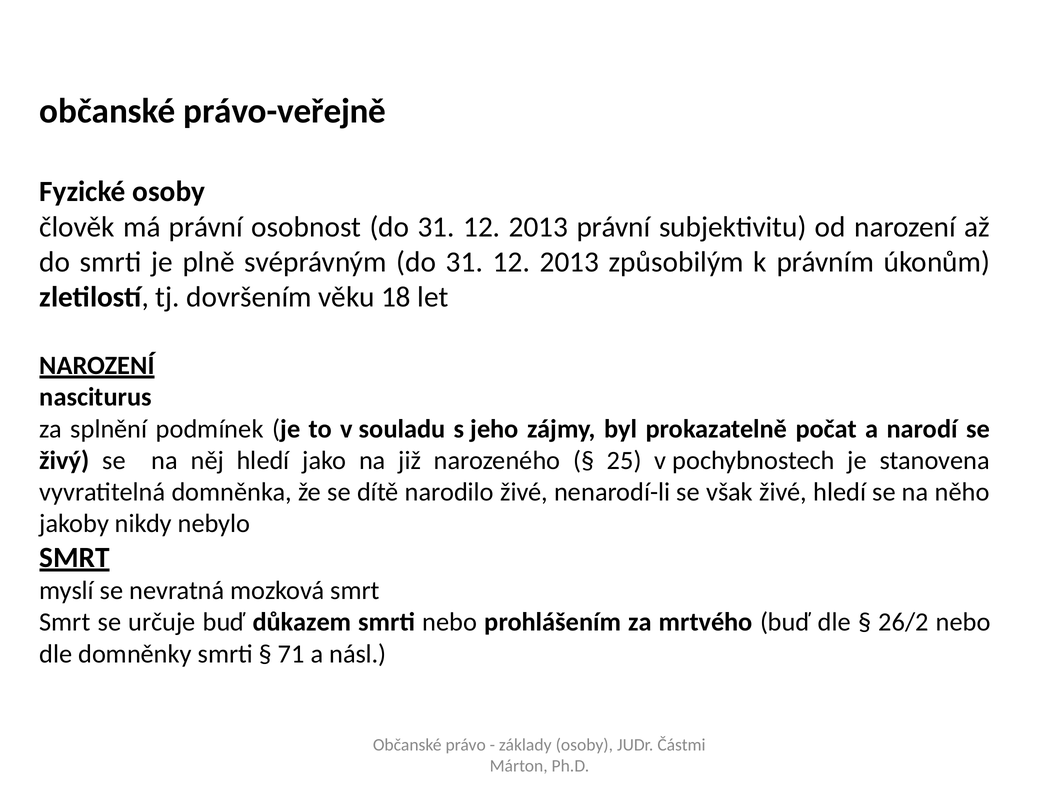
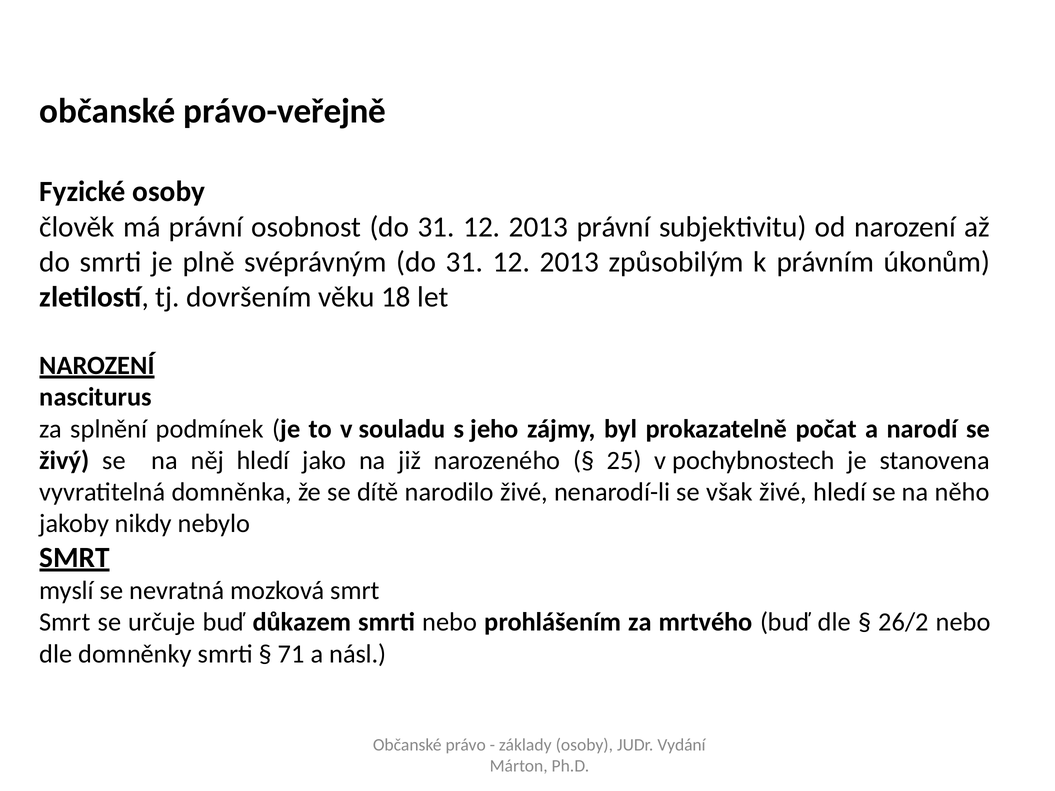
Částmi: Částmi -> Vydání
